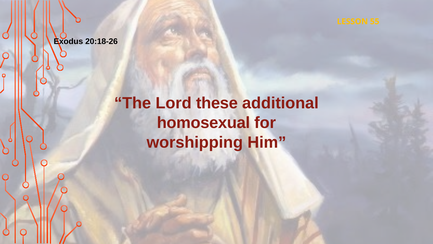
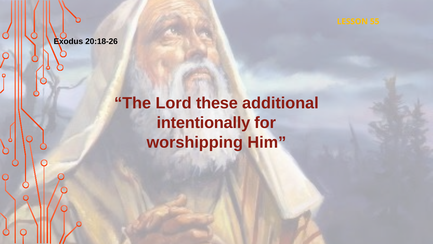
homosexual: homosexual -> intentionally
